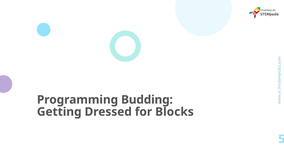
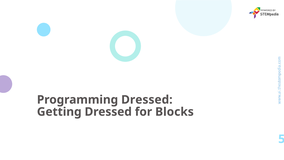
Programming Budding: Budding -> Dressed
